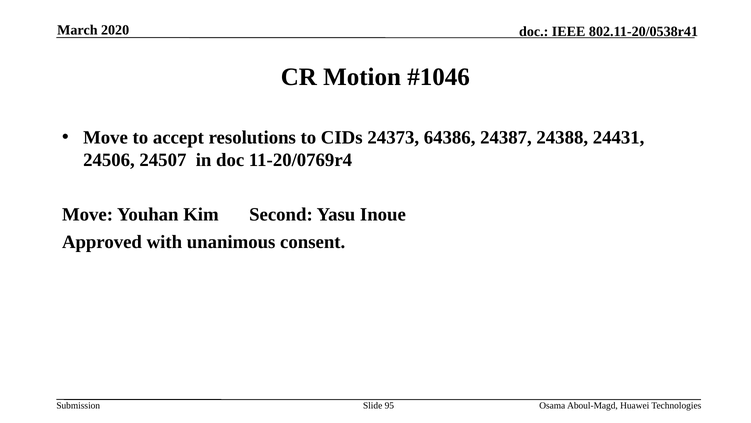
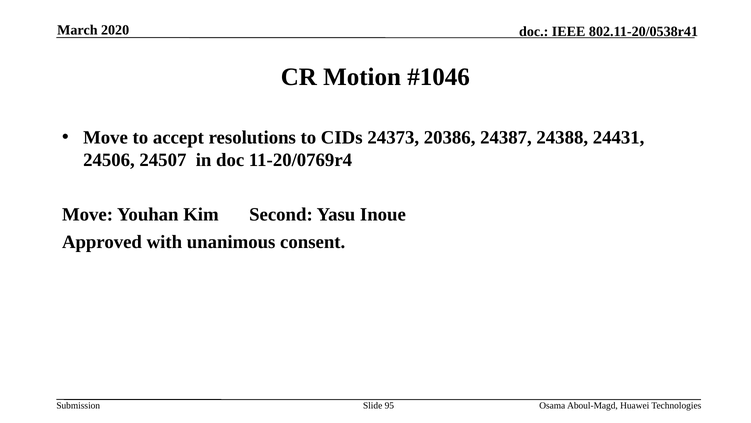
64386: 64386 -> 20386
